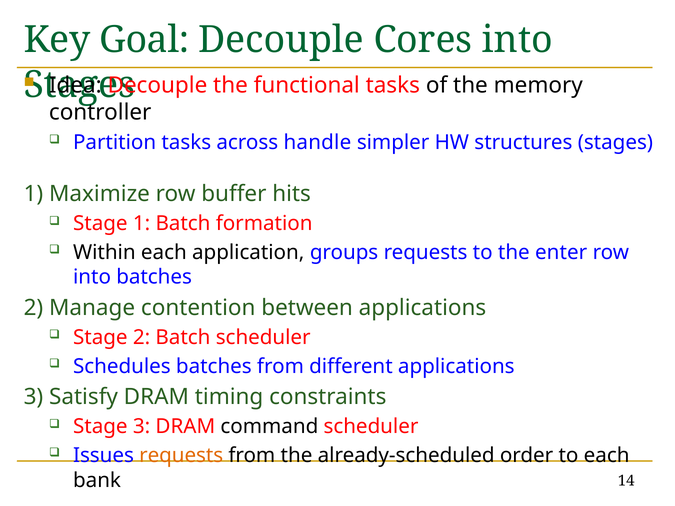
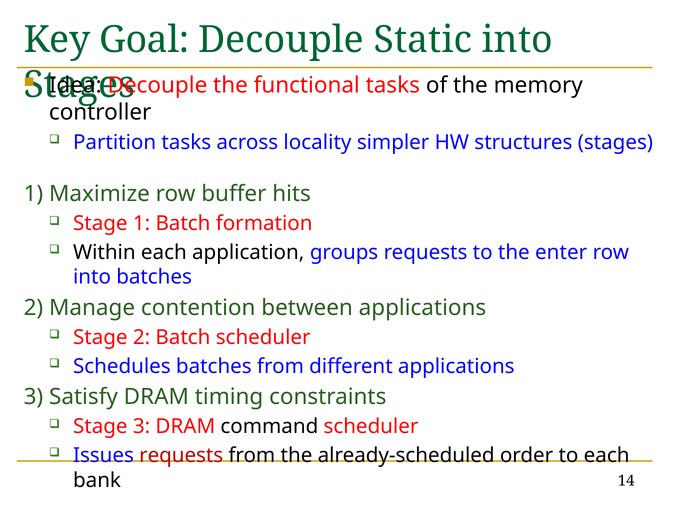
Cores: Cores -> Static
handle: handle -> locality
requests at (181, 456) colour: orange -> red
